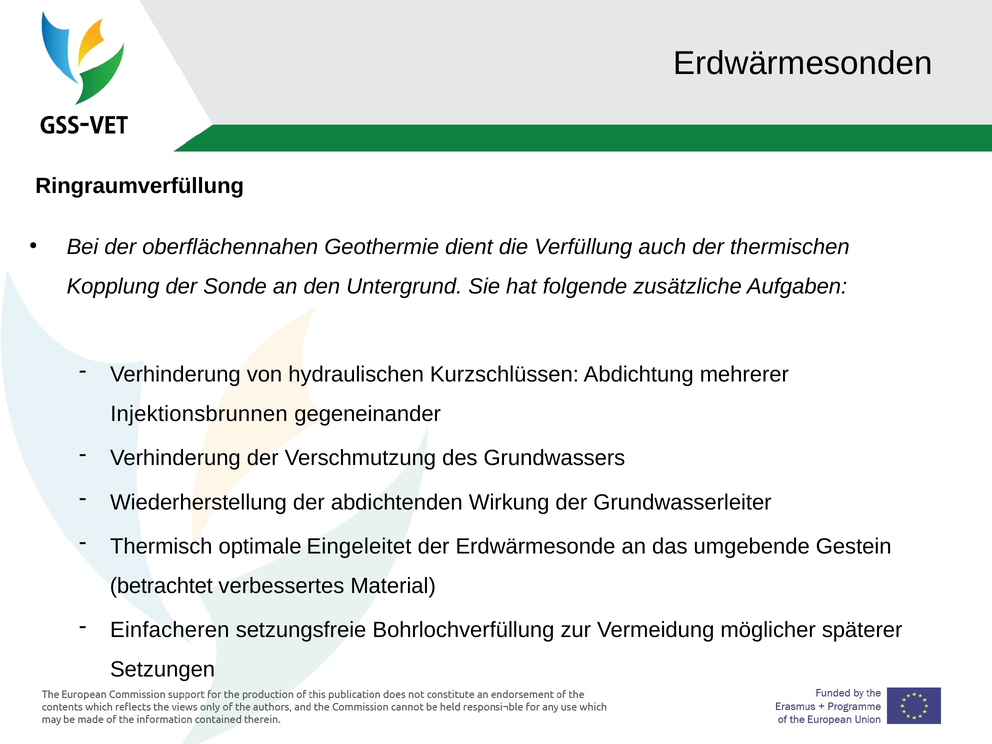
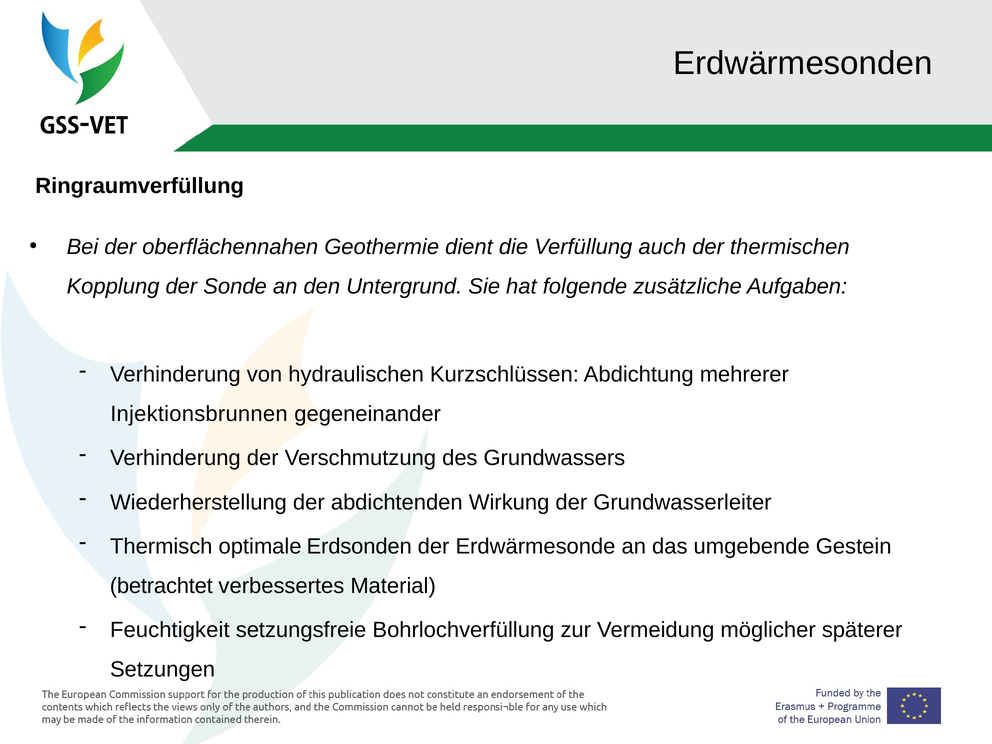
Eingeleitet: Eingeleitet -> Erdsonden
Einfacheren: Einfacheren -> Feuchtigkeit
